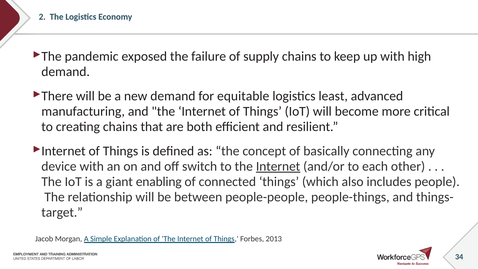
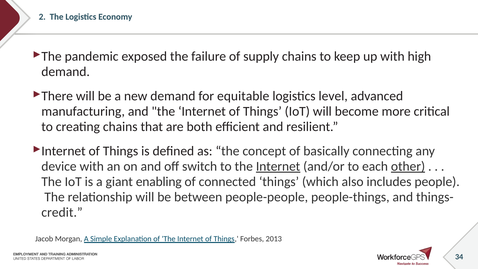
least: least -> level
other underline: none -> present
target: target -> credit
